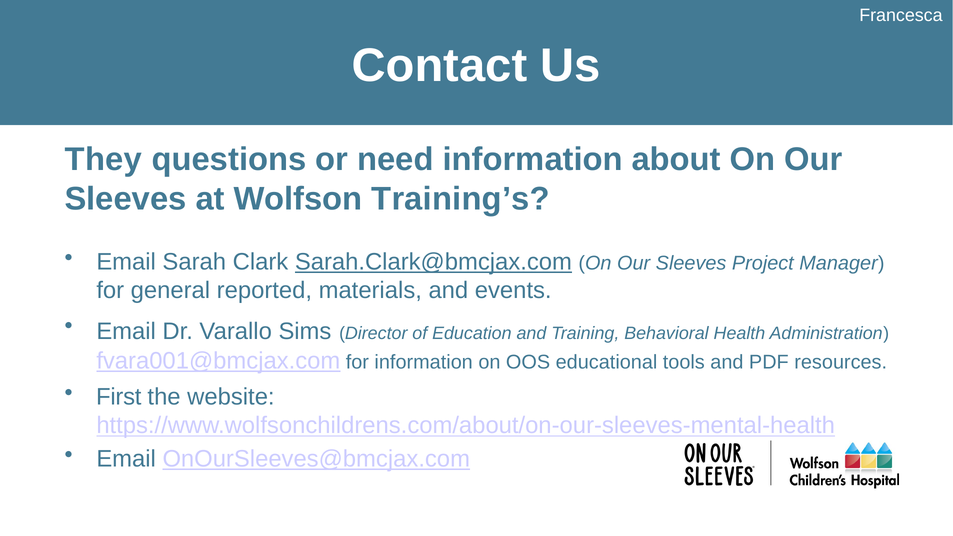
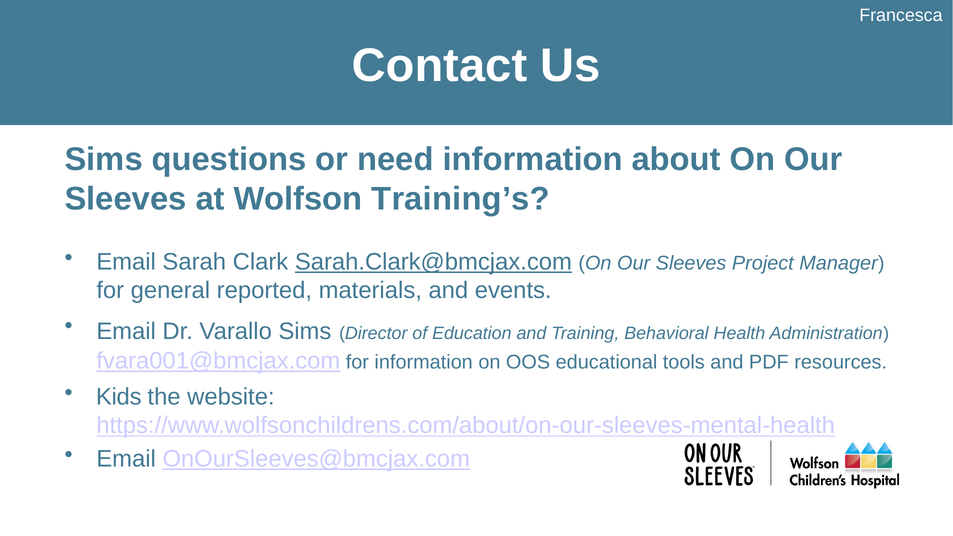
They at (103, 159): They -> Sims
First: First -> Kids
